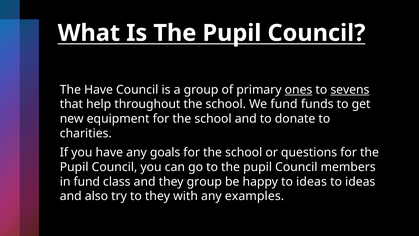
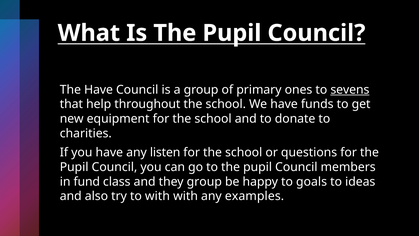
ones underline: present -> none
We fund: fund -> have
goals: goals -> listen
happy to ideas: ideas -> goals
to they: they -> with
